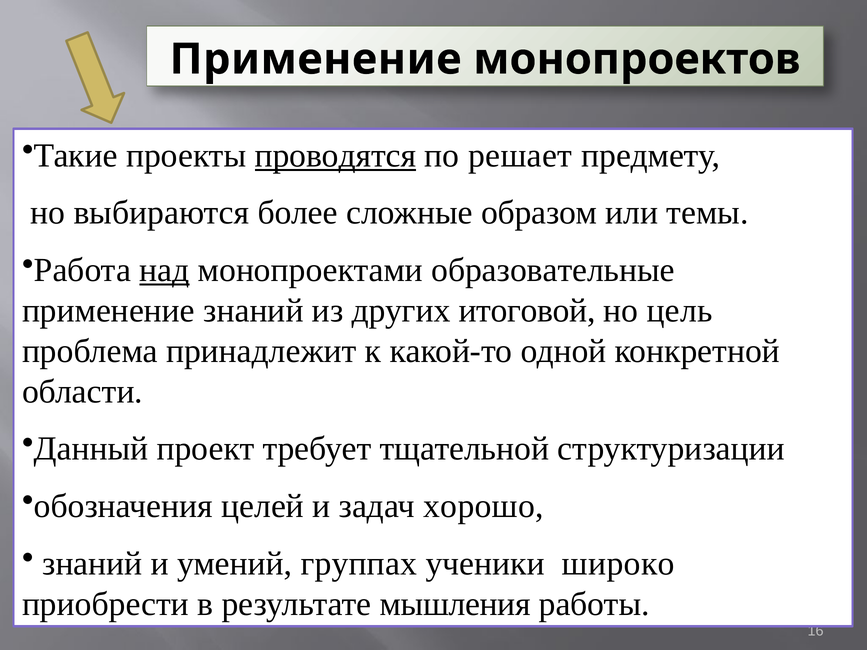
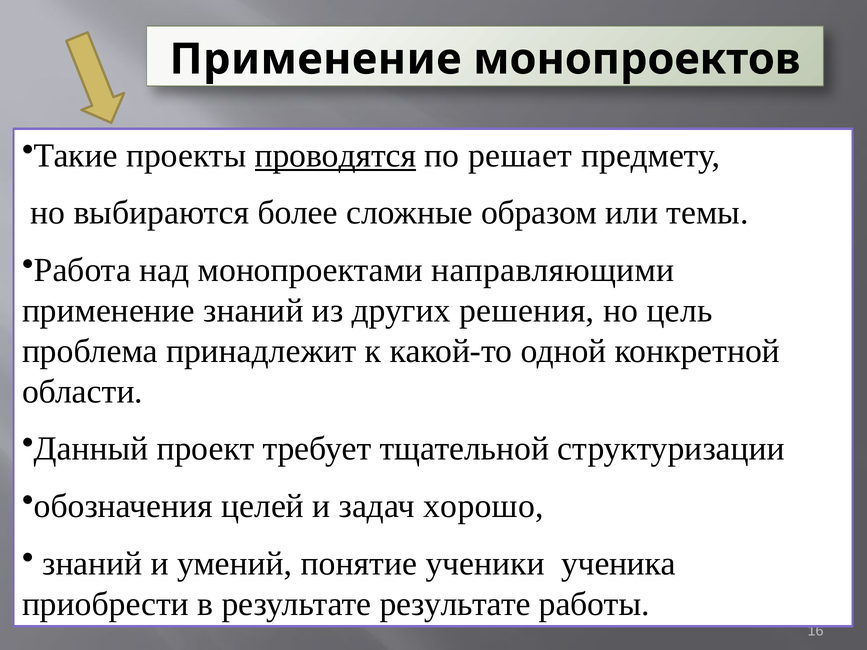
над underline: present -> none
образовательные: образовательные -> направляющими
итоговой: итоговой -> решения
группах: группах -> понятие
широко: широко -> ученика
результате мышления: мышления -> результате
